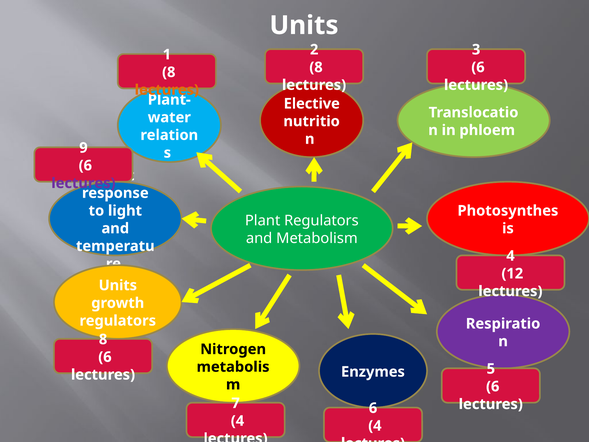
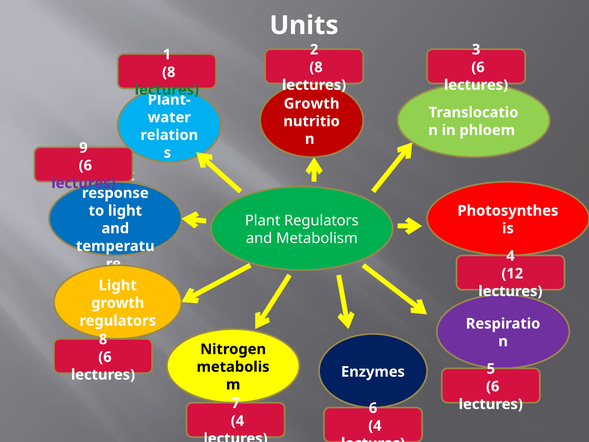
lectures at (167, 90) colour: orange -> green
Elective at (312, 104): Elective -> Growth
Units at (118, 285): Units -> Light
